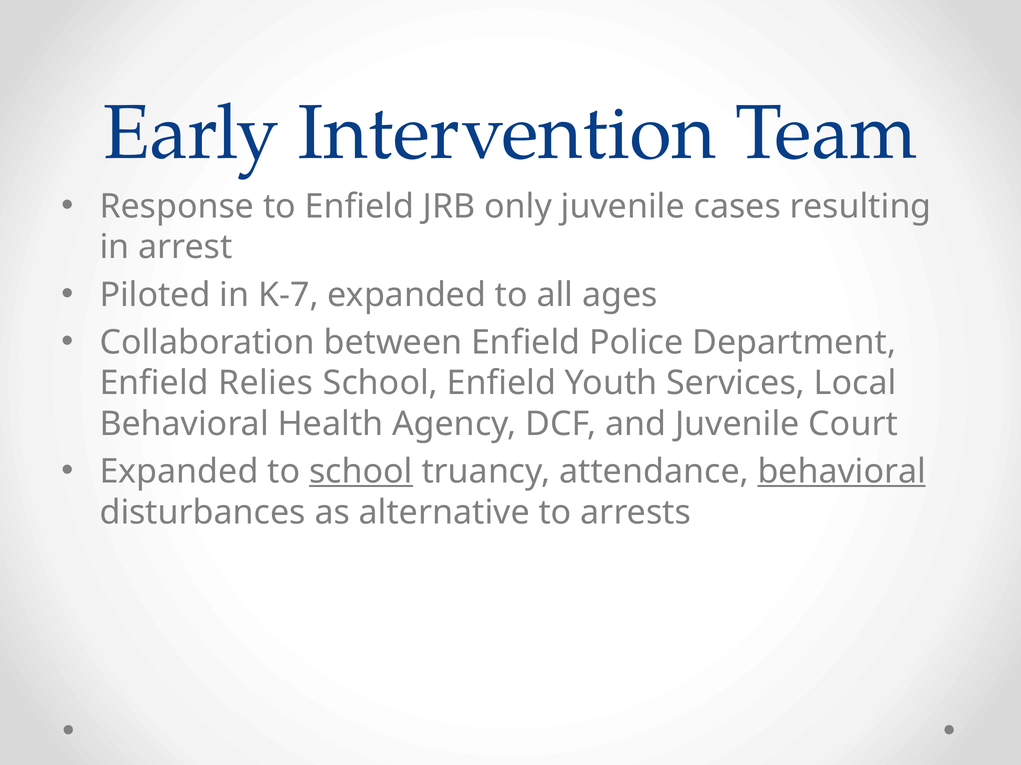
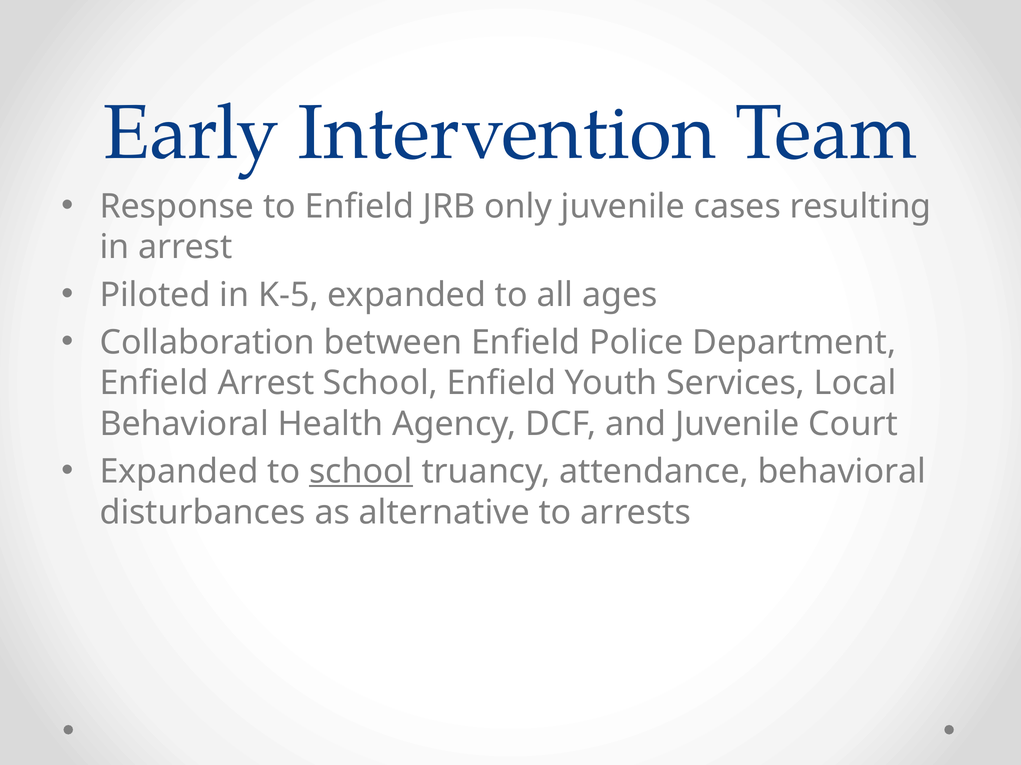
K-7: K-7 -> K-5
Enfield Relies: Relies -> Arrest
behavioral at (842, 472) underline: present -> none
